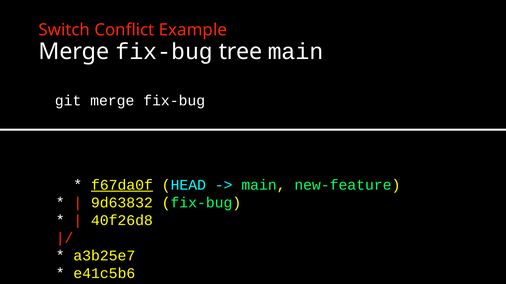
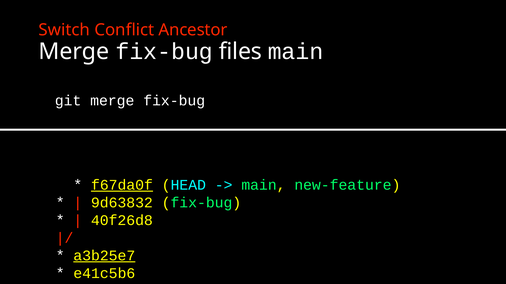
Example: Example -> Ancestor
tree: tree -> files
a3b25e7 underline: none -> present
